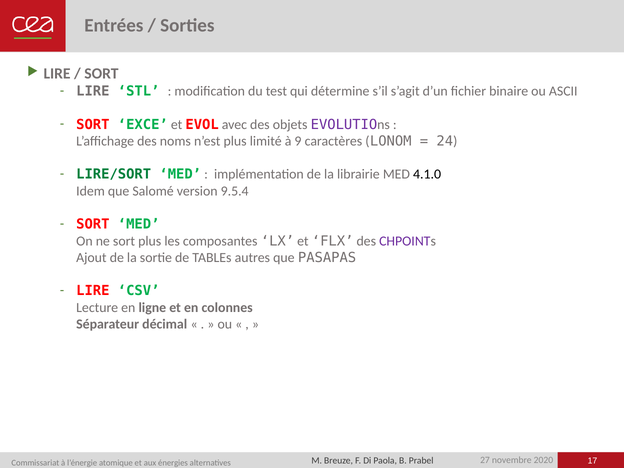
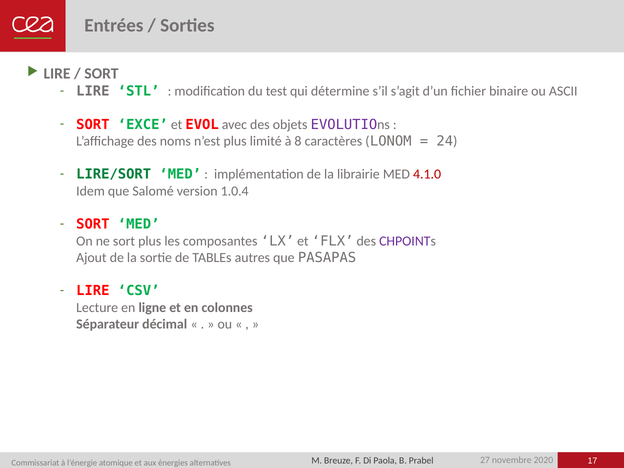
9: 9 -> 8
4.1.0 colour: black -> red
9.5.4: 9.5.4 -> 1.0.4
